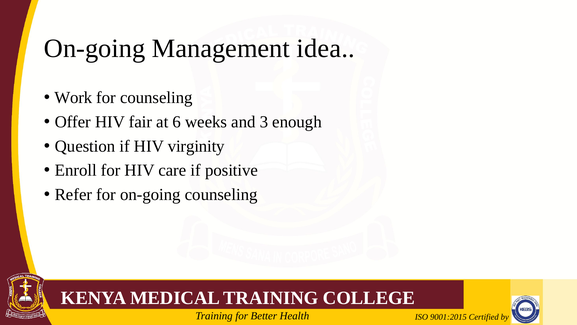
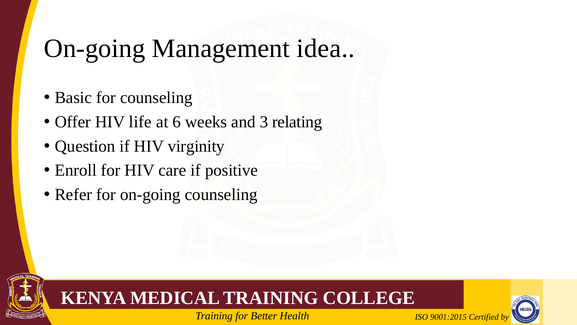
Work: Work -> Basic
fair: fair -> life
enough: enough -> relating
